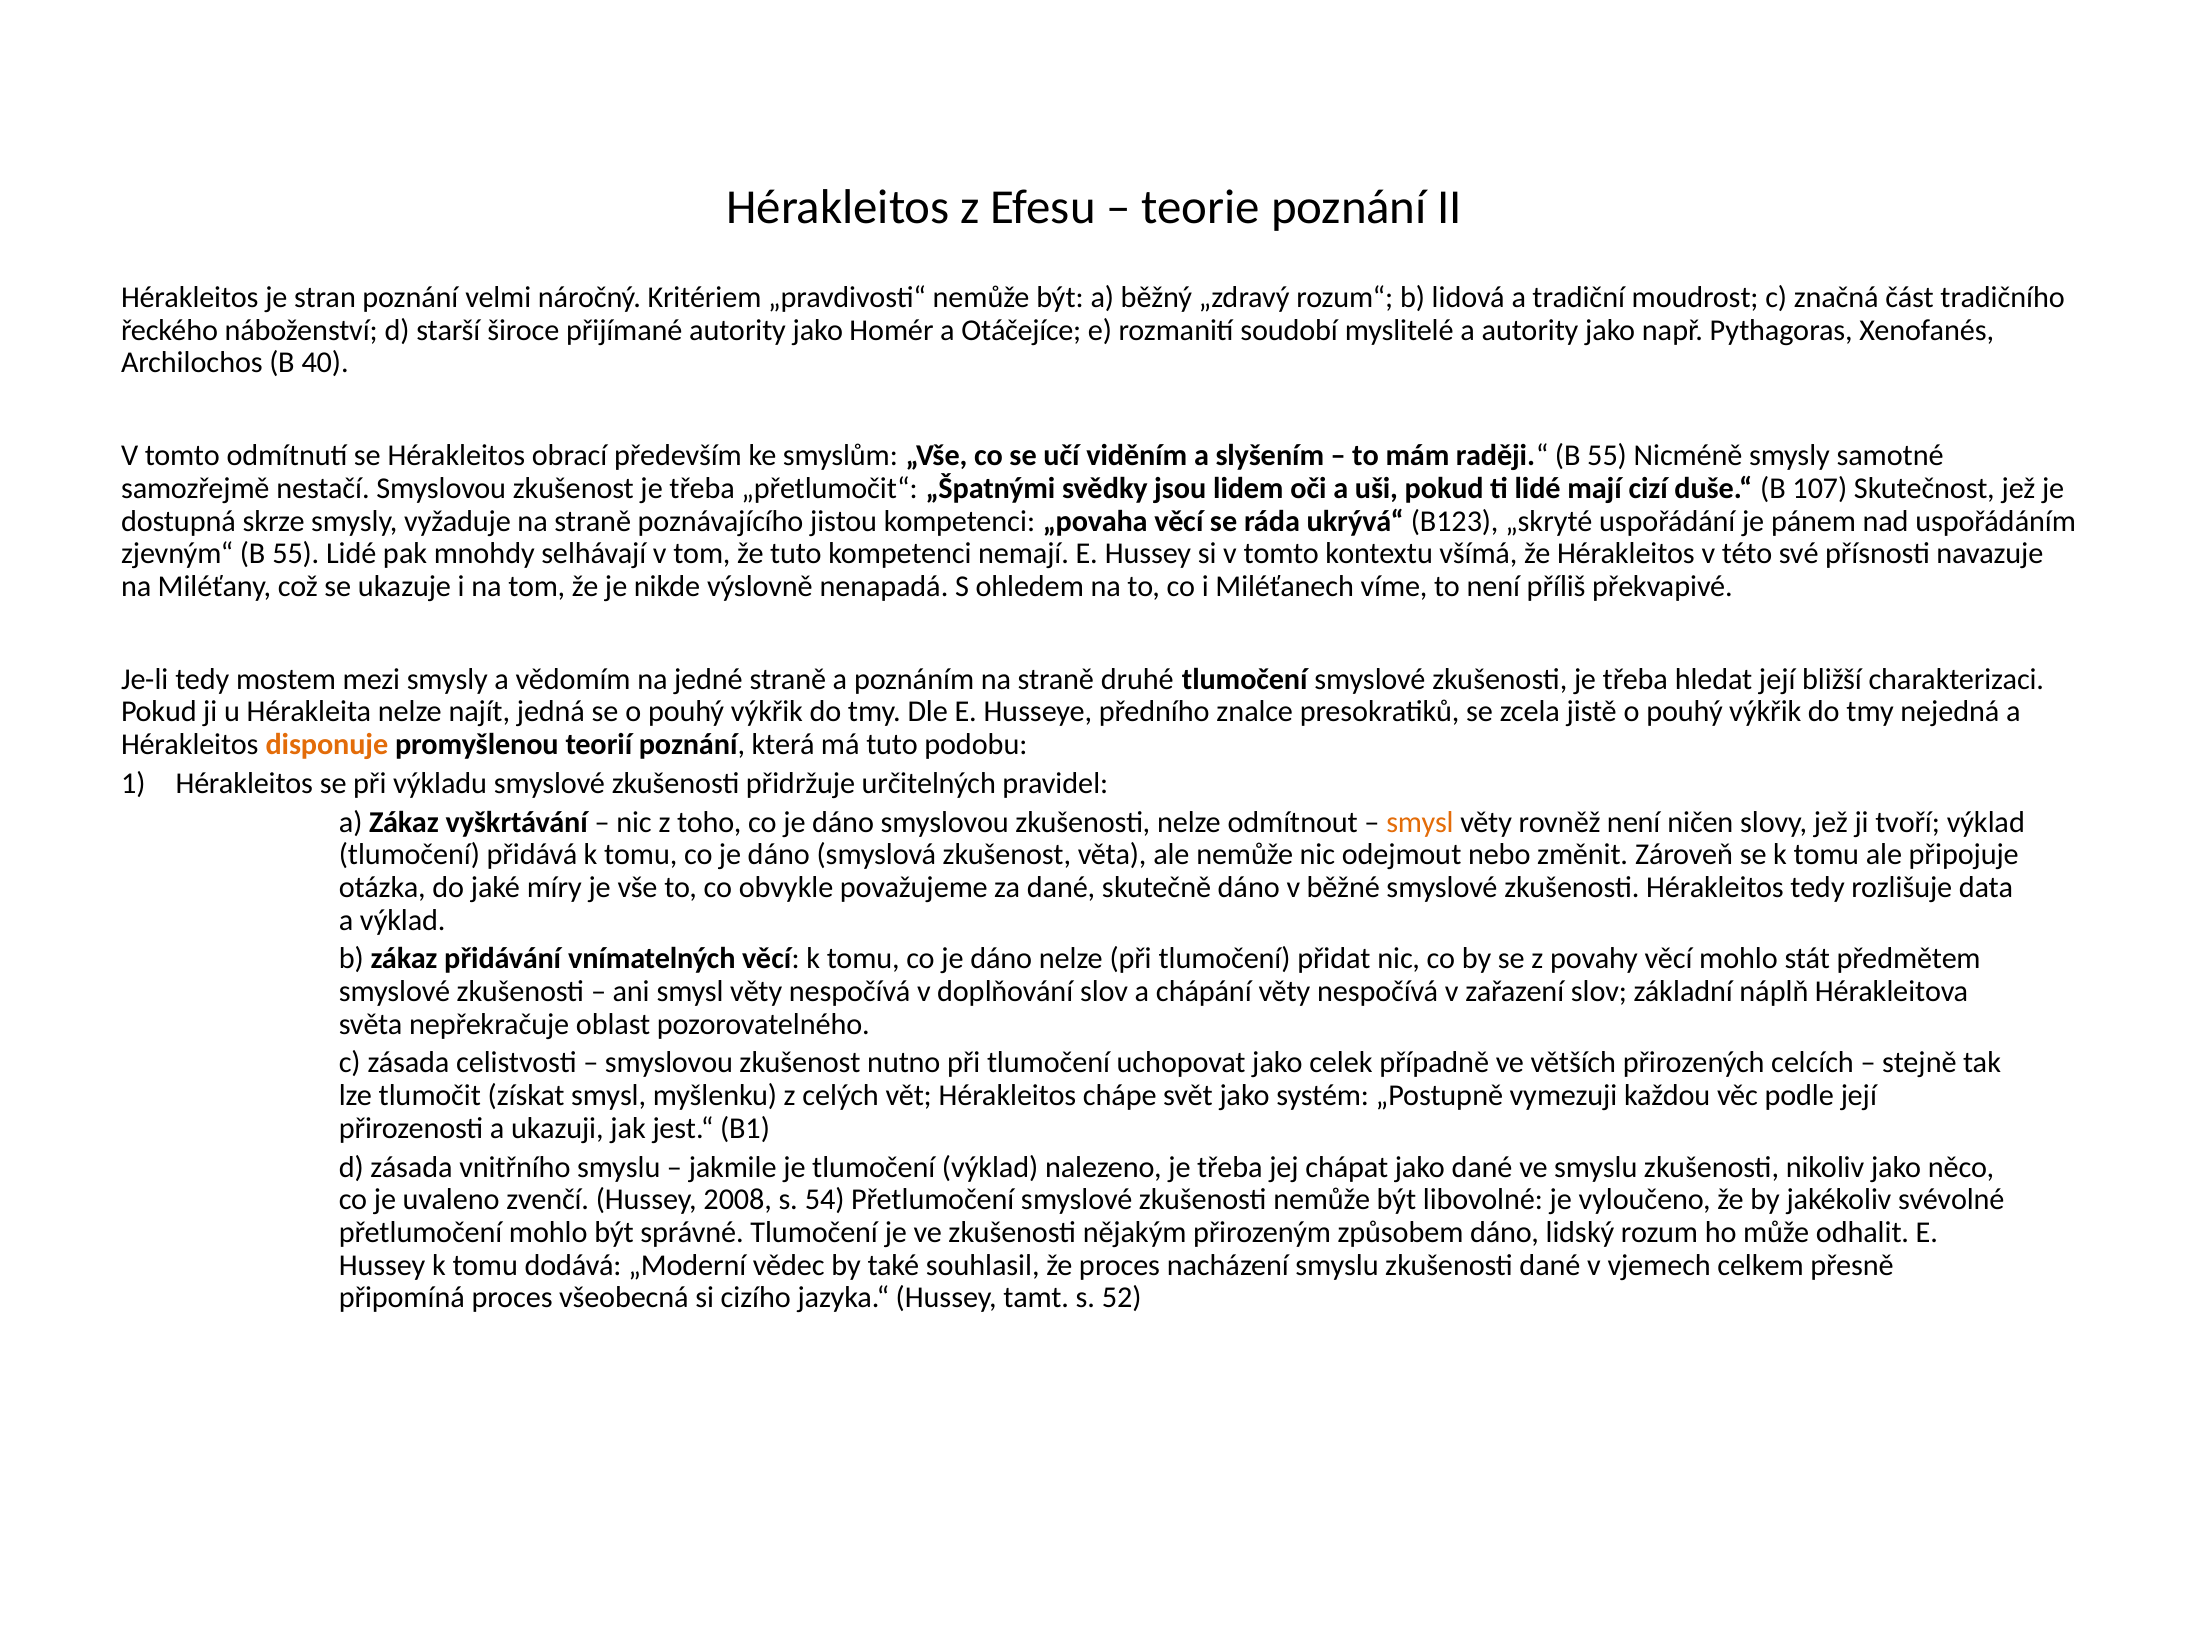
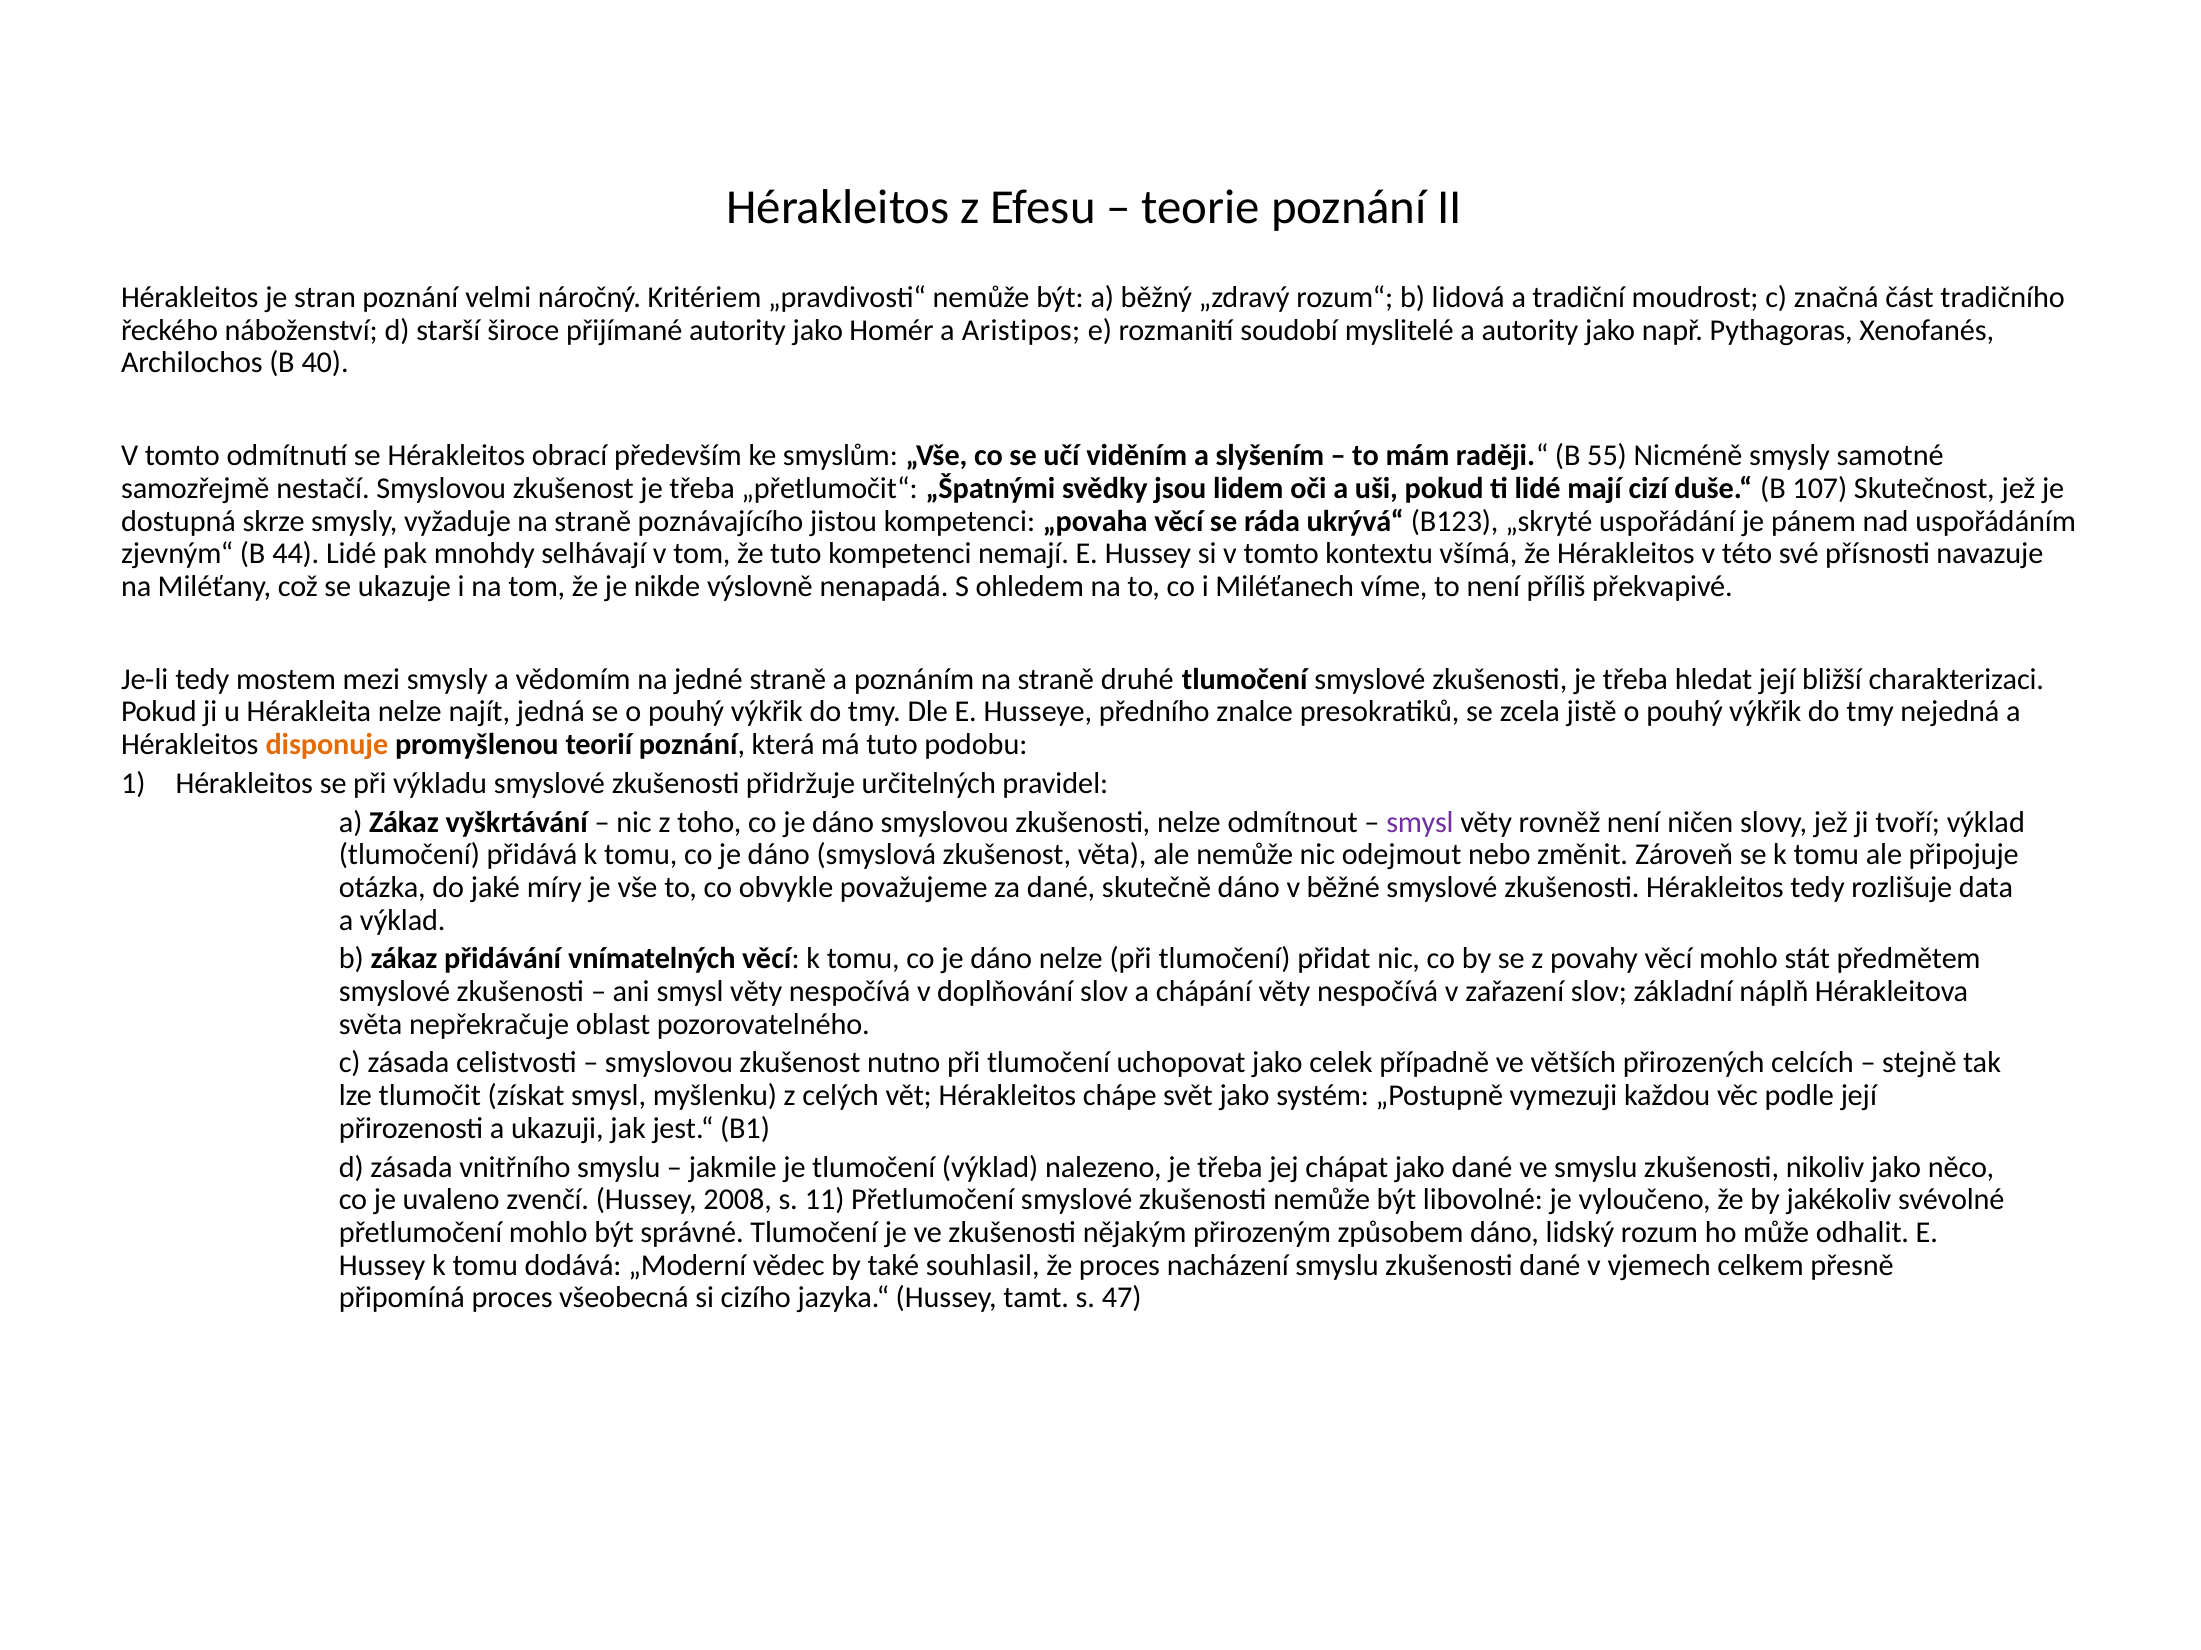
Otáčejíce: Otáčejíce -> Aristipos
zjevným“ B 55: 55 -> 44
smysl at (1420, 822) colour: orange -> purple
54: 54 -> 11
52: 52 -> 47
